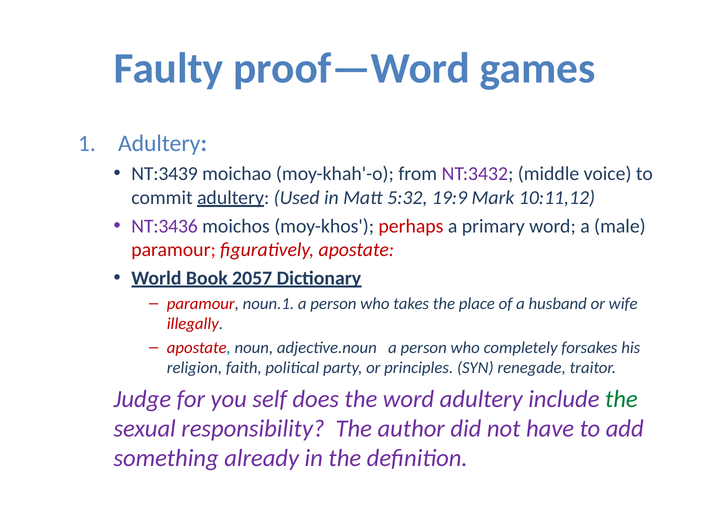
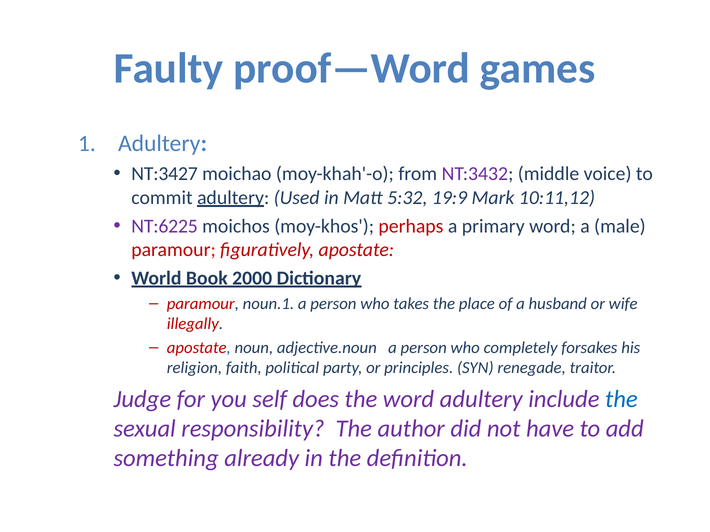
NT:3439: NT:3439 -> NT:3427
NT:3436: NT:3436 -> NT:6225
2057: 2057 -> 2000
the at (621, 400) colour: green -> blue
